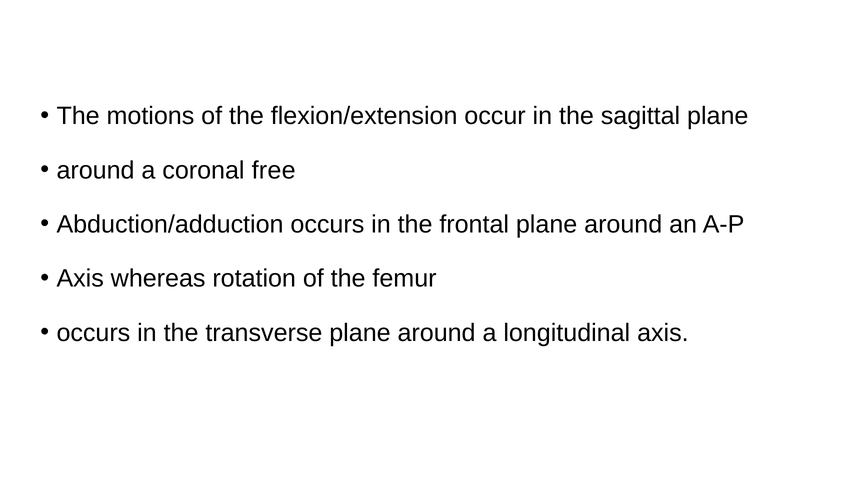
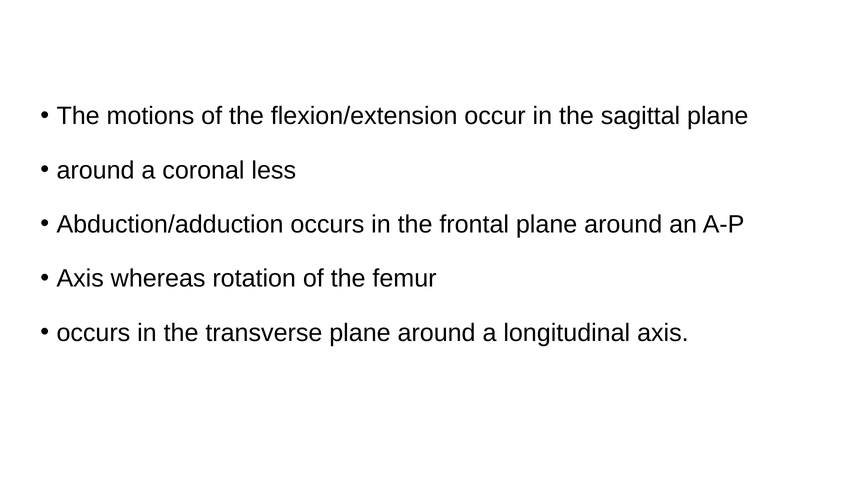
free: free -> less
